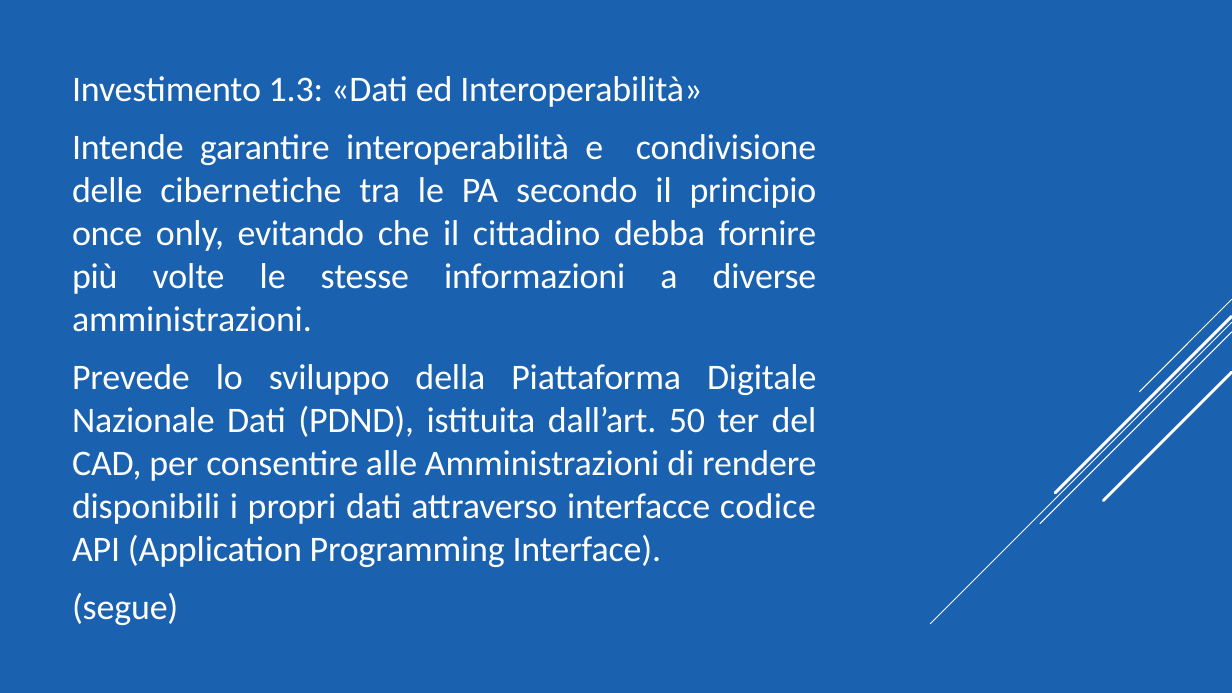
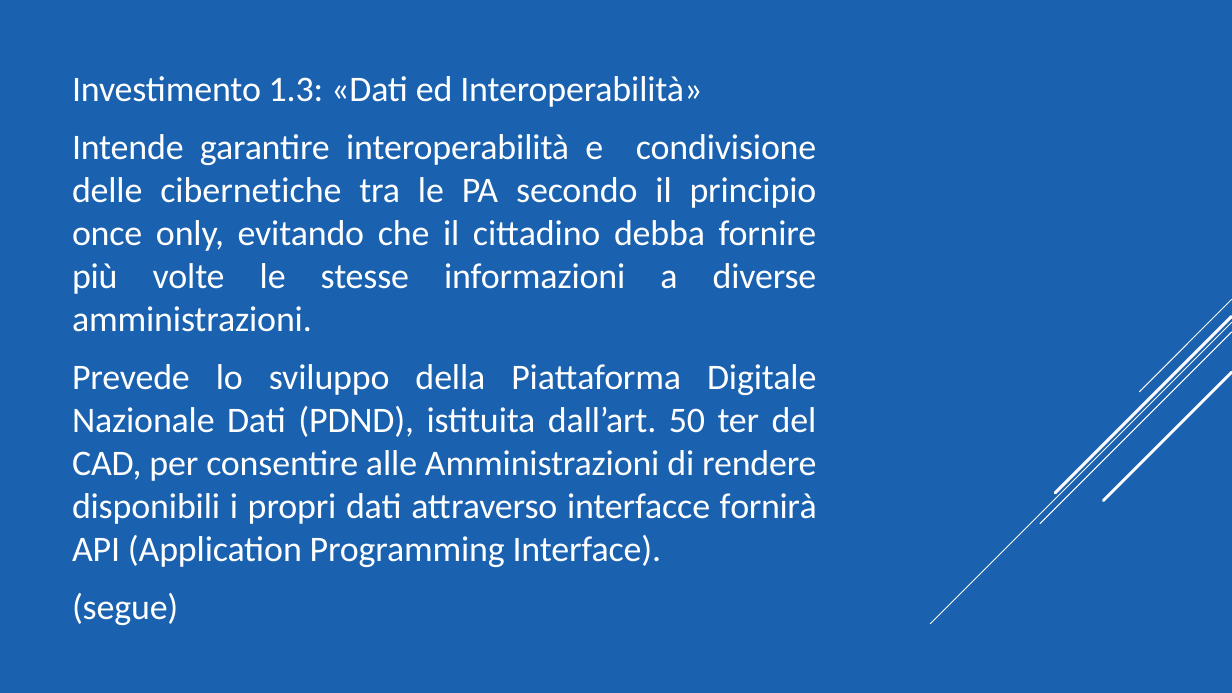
codice: codice -> fornirà
